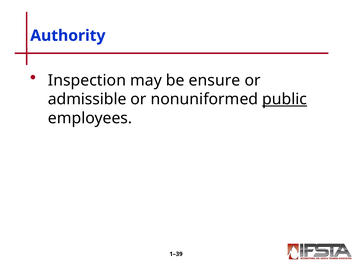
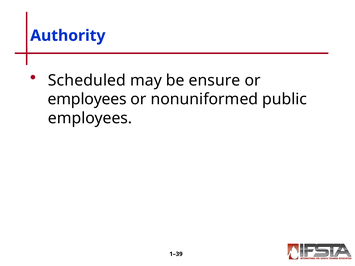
Inspection: Inspection -> Scheduled
admissible at (87, 99): admissible -> employees
public underline: present -> none
